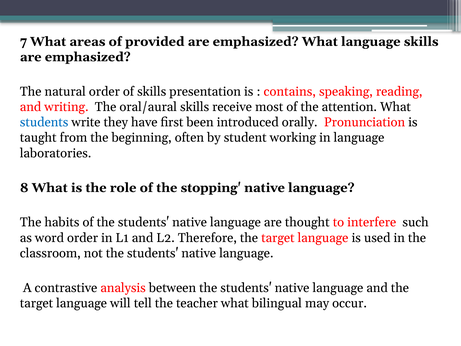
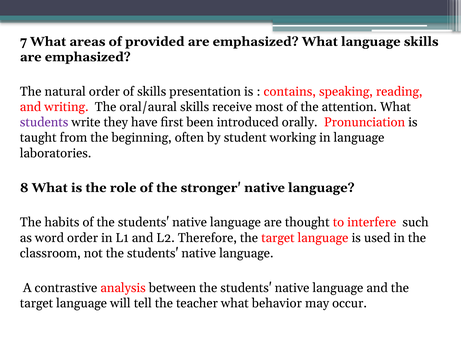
students at (44, 122) colour: blue -> purple
stopping: stopping -> stronger
bilingual: bilingual -> behavior
